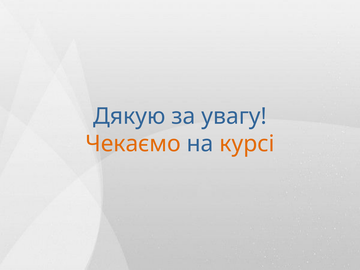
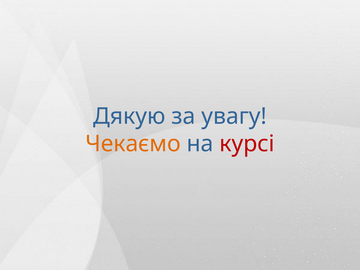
курсі colour: orange -> red
